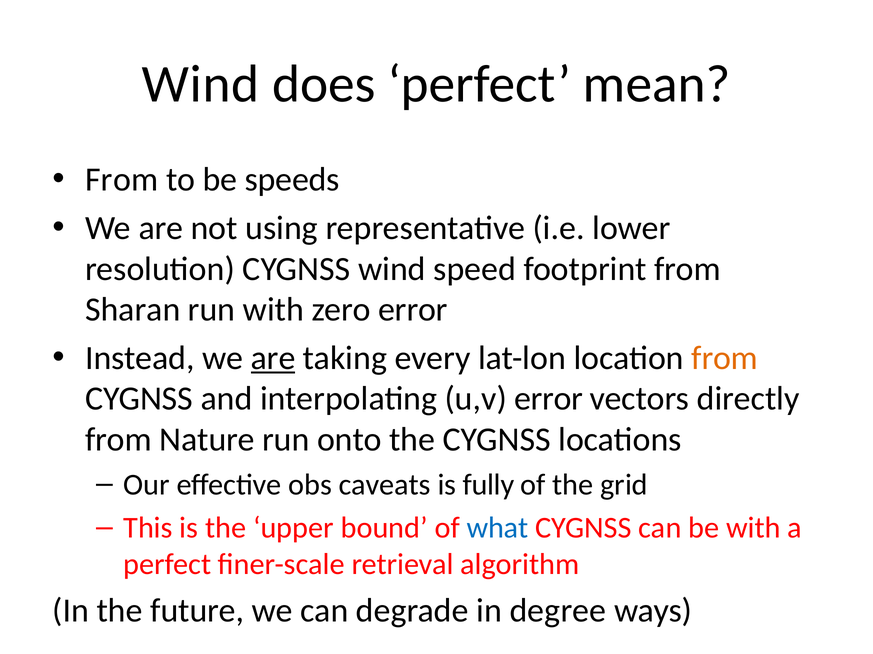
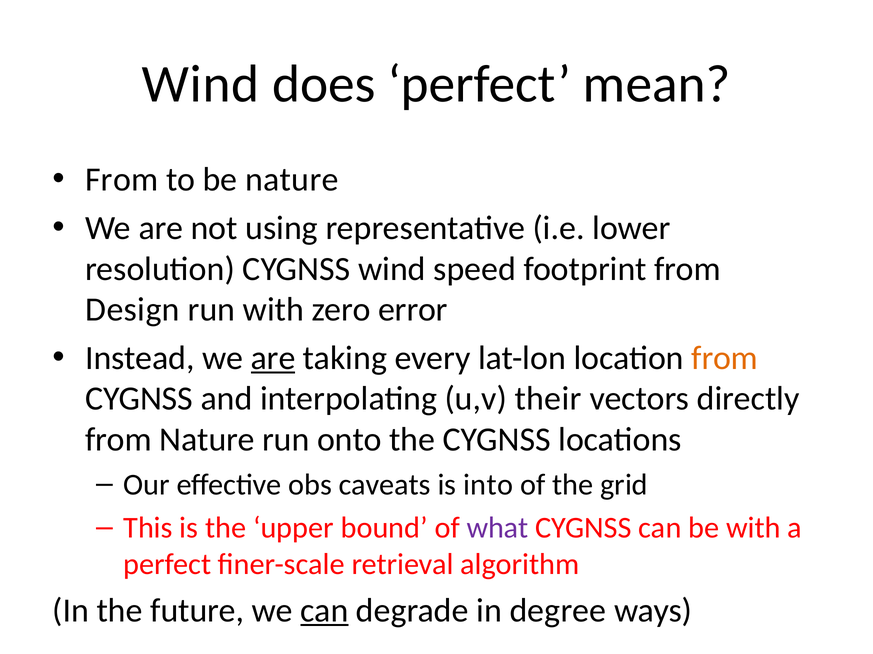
be speeds: speeds -> nature
Sharan: Sharan -> Design
u,v error: error -> their
fully: fully -> into
what colour: blue -> purple
can at (324, 611) underline: none -> present
